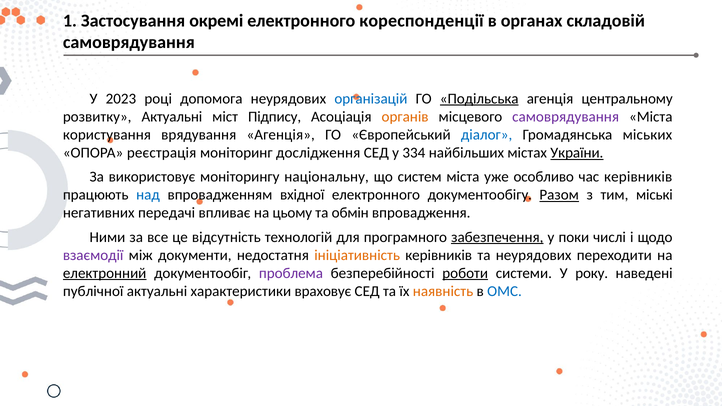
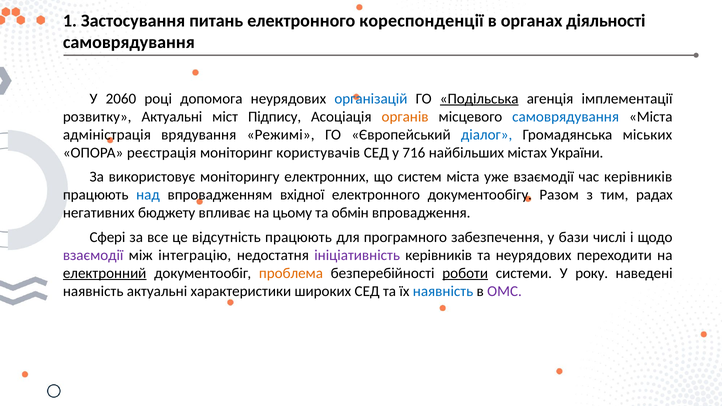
окремі: окремі -> питань
складовій: складовій -> діяльності
2023: 2023 -> 2060
центральному: центральному -> імплементації
самоврядування at (566, 117) colour: purple -> blue
користування: користування -> адміністрація
врядування Агенція: Агенція -> Режимі
дослідження: дослідження -> користувачів
334: 334 -> 716
України underline: present -> none
національну: національну -> електронних
уже особливо: особливо -> взаємодії
Разом underline: present -> none
міські: міські -> радах
передачі: передачі -> бюджету
Ними: Ними -> Сфері
відсутність технологій: технологій -> працюють
забезпечення underline: present -> none
поки: поки -> бази
документи: документи -> інтеграцію
ініціативність colour: orange -> purple
проблема colour: purple -> orange
публічної at (93, 291): публічної -> наявність
враховує: враховує -> широких
наявність at (443, 291) colour: orange -> blue
ОМС colour: blue -> purple
